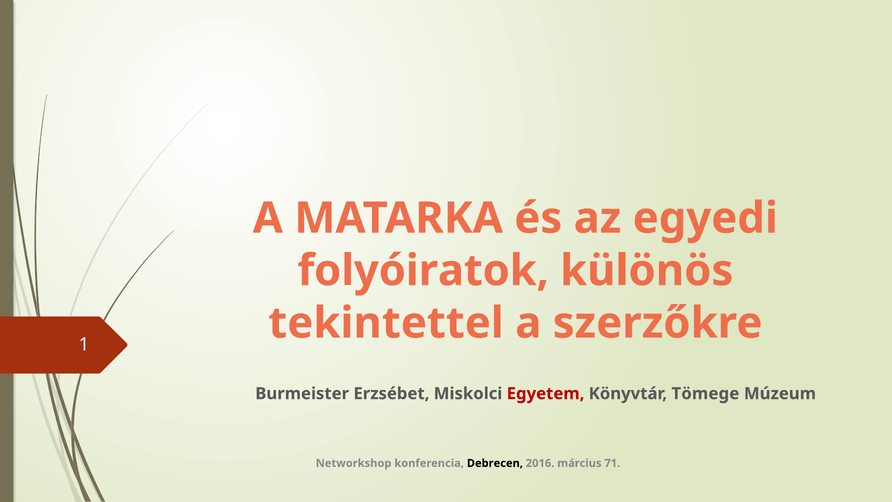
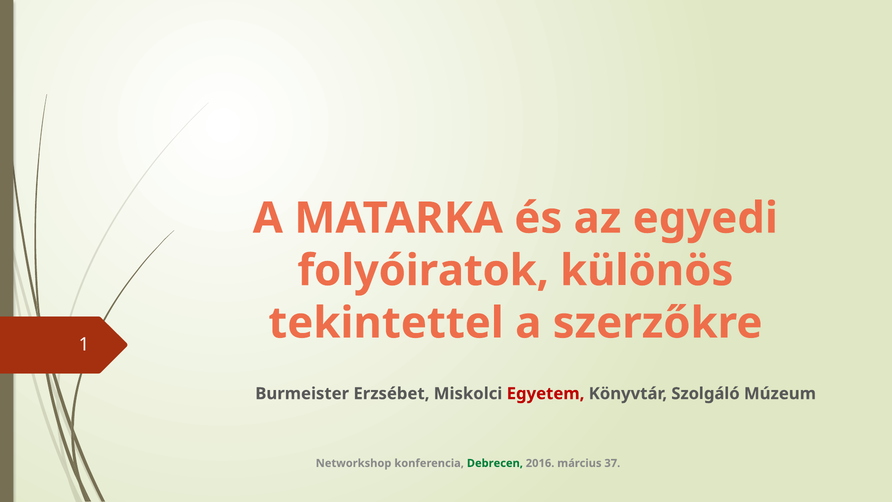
Tömege: Tömege -> Szolgáló
Debrecen colour: black -> green
71: 71 -> 37
